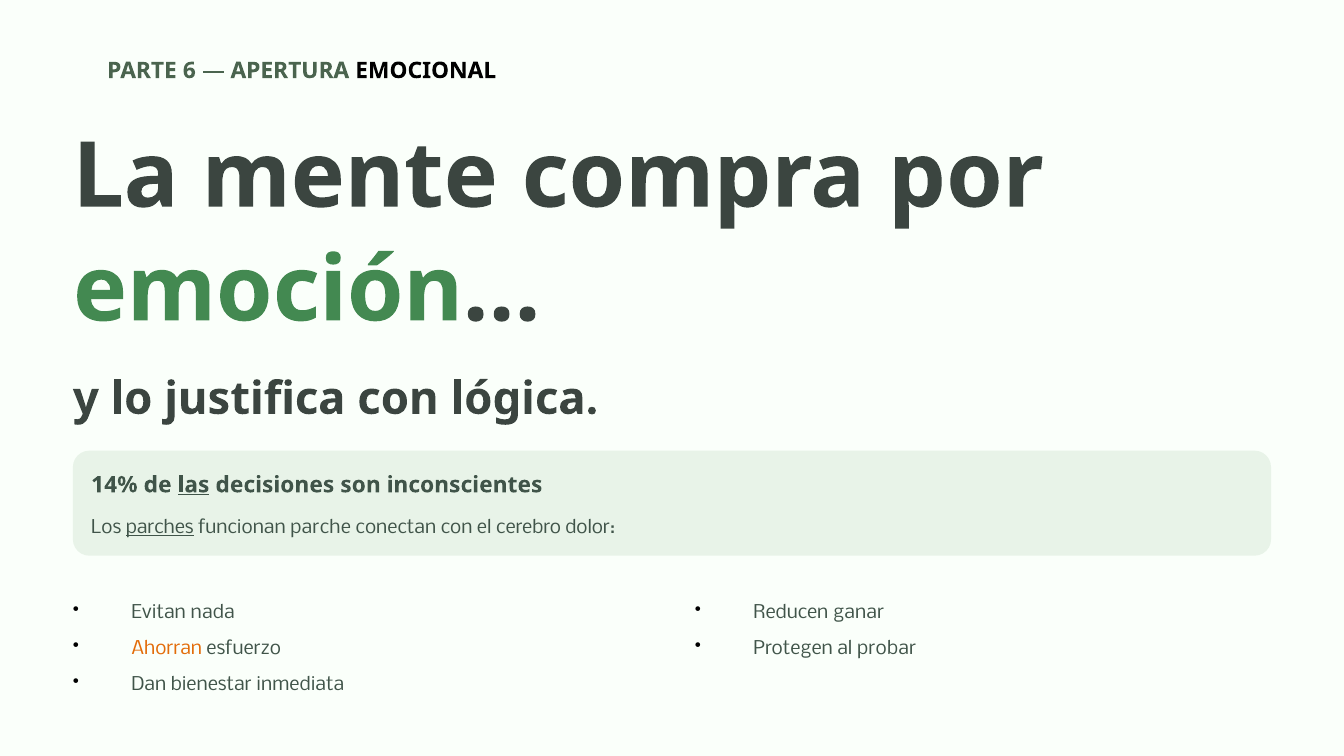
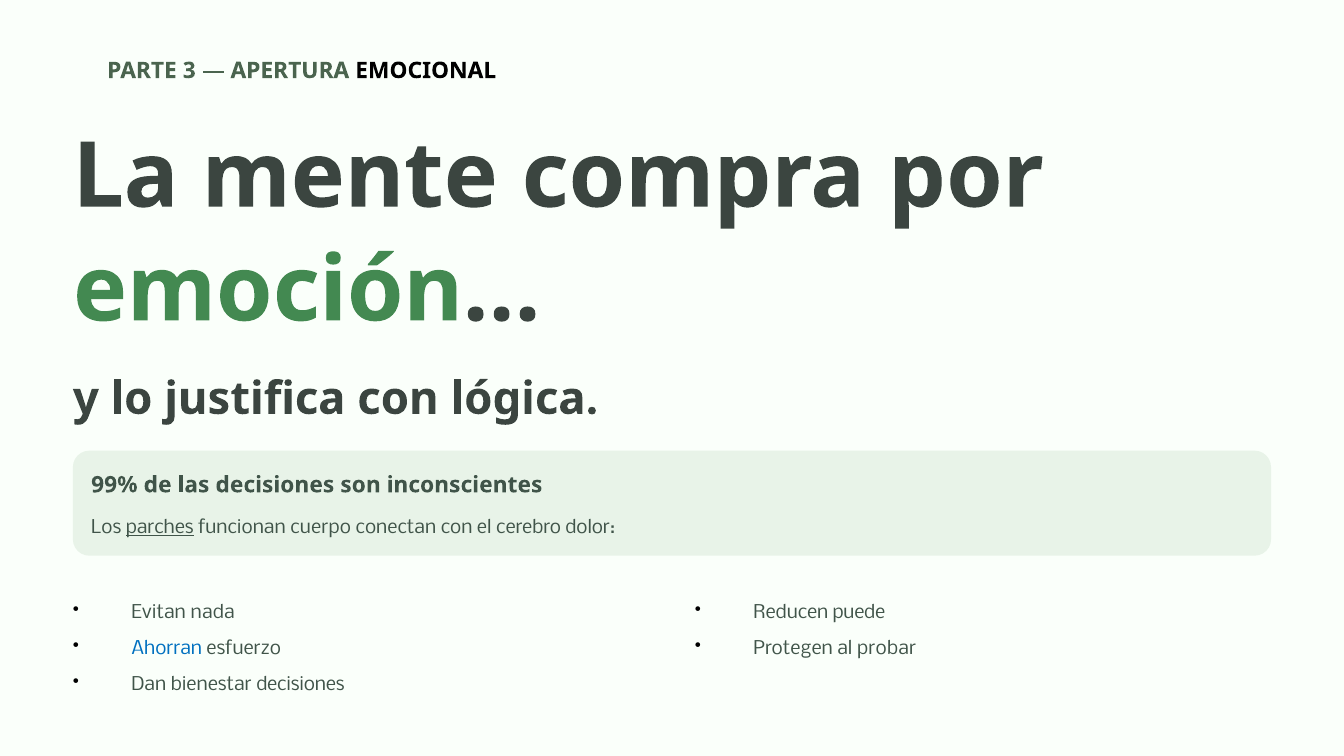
6: 6 -> 3
14%: 14% -> 99%
las underline: present -> none
parche: parche -> cuerpo
ganar: ganar -> puede
Ahorran colour: orange -> blue
bienestar inmediata: inmediata -> decisiones
